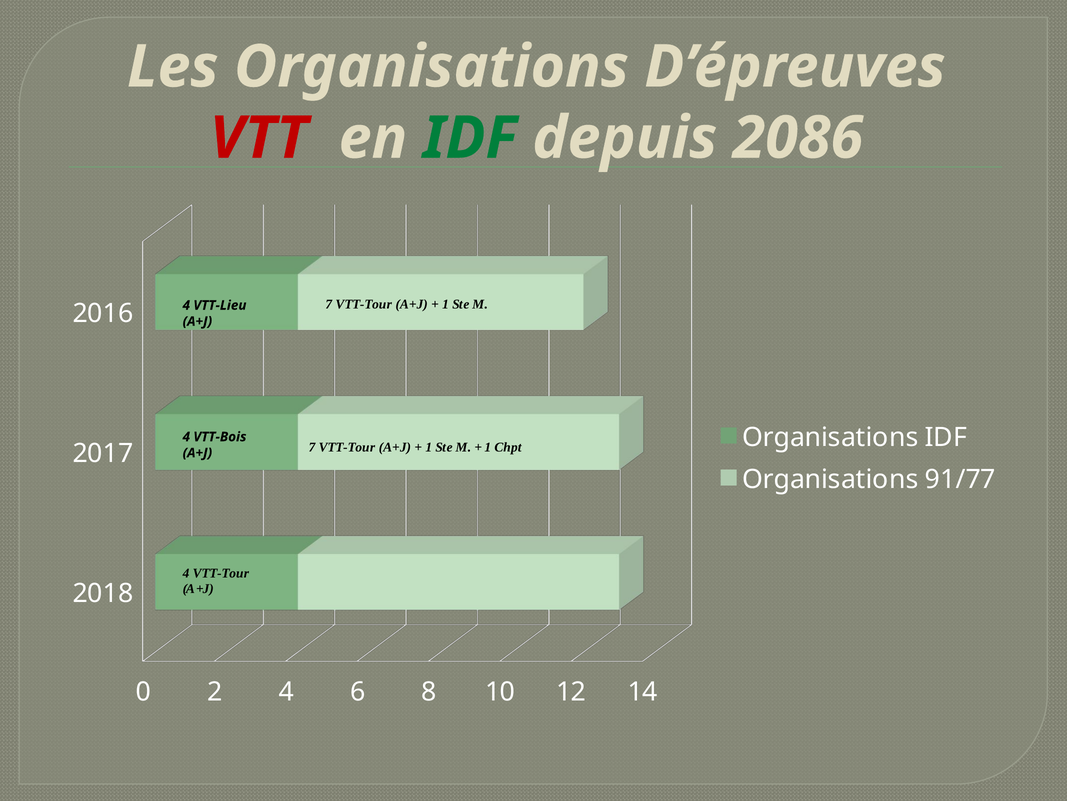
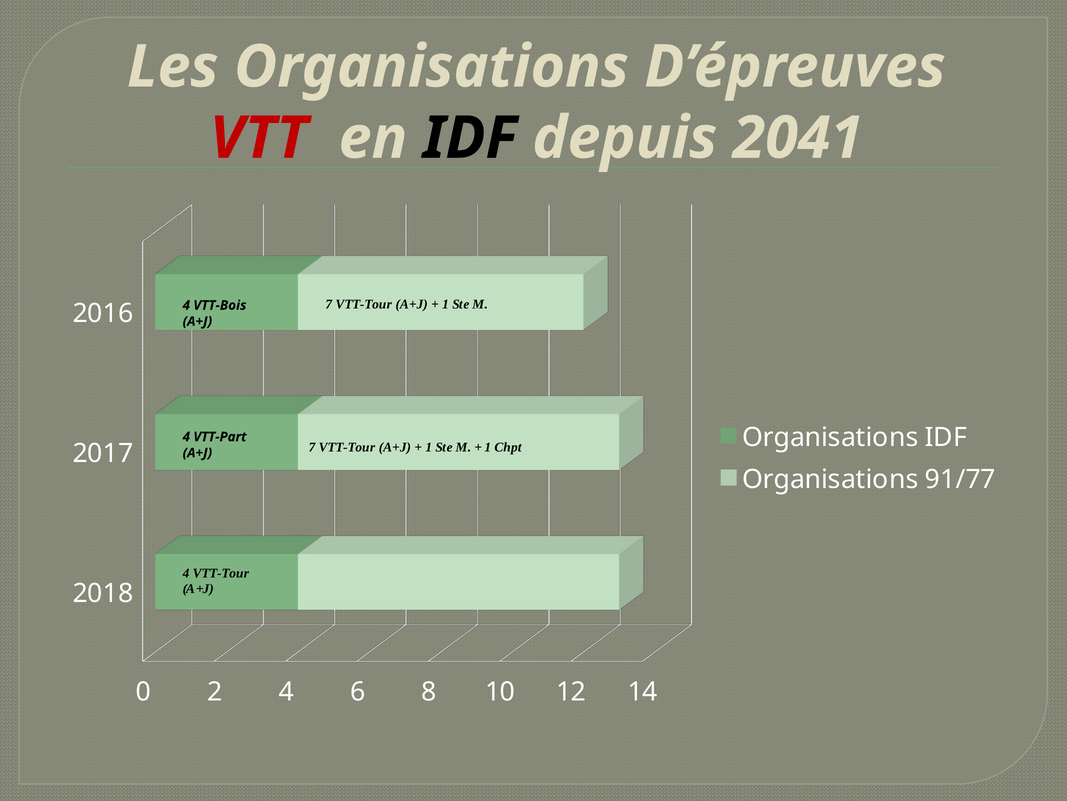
IDF at (470, 138) colour: green -> black
2086: 2086 -> 2041
VTT-Lieu: VTT-Lieu -> VTT-Bois
VTT-Bois: VTT-Bois -> VTT-Part
